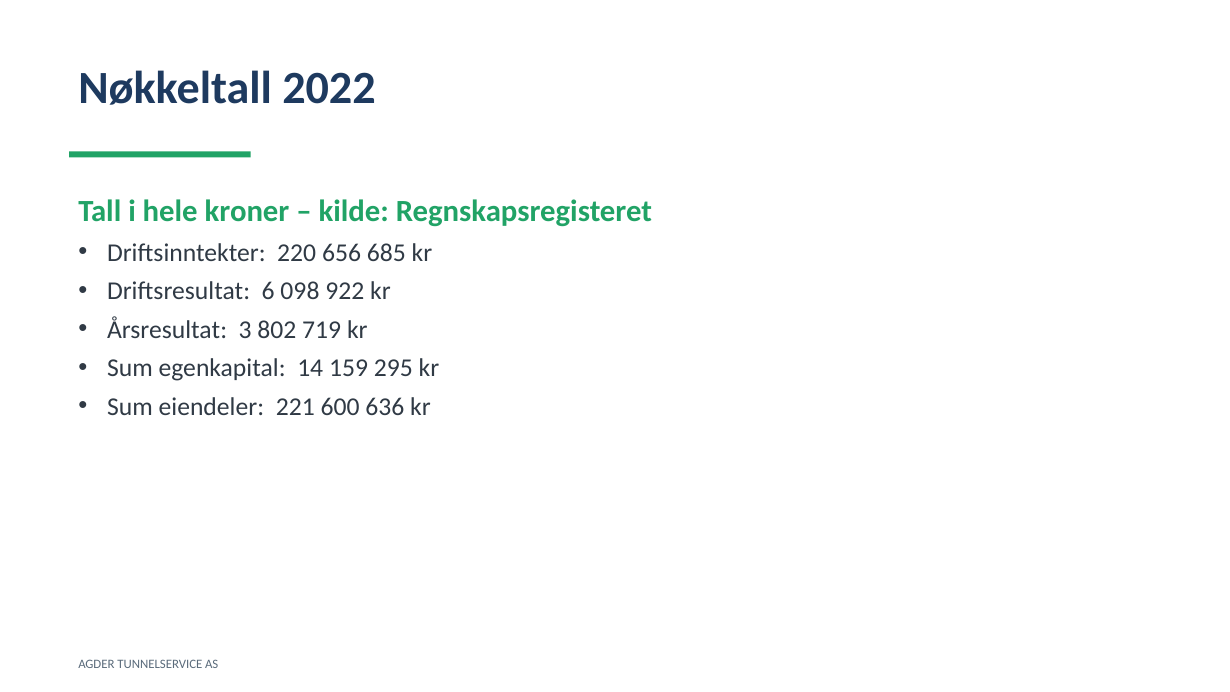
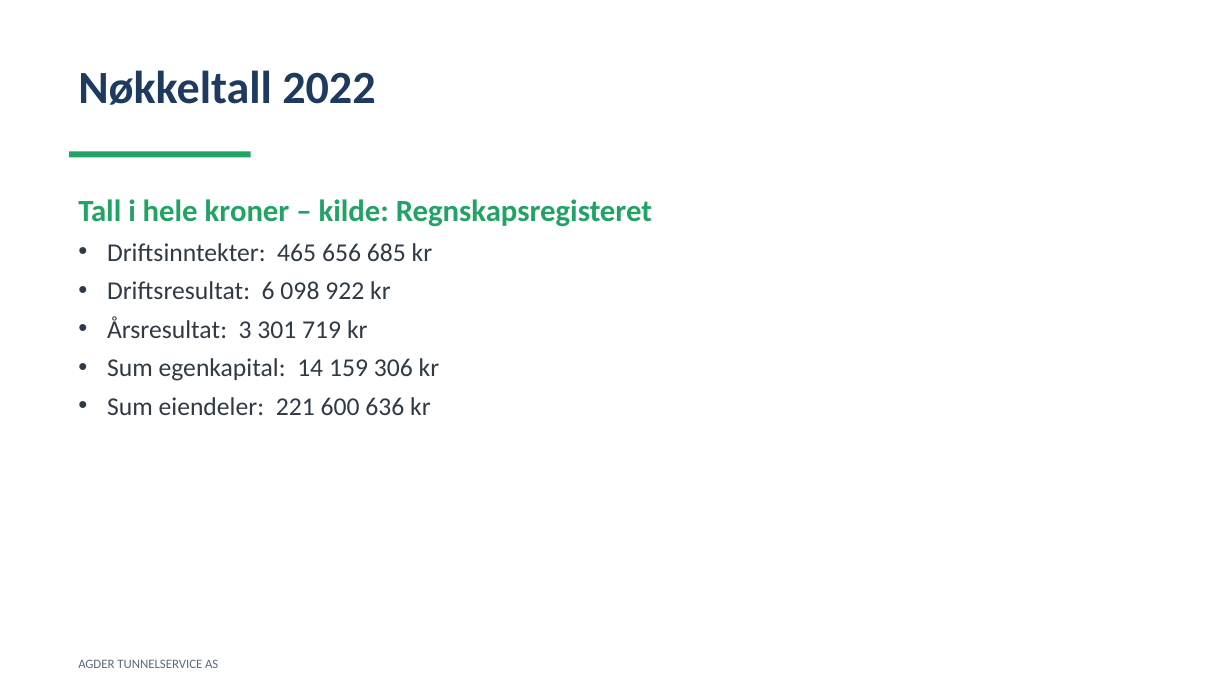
220: 220 -> 465
802: 802 -> 301
295: 295 -> 306
